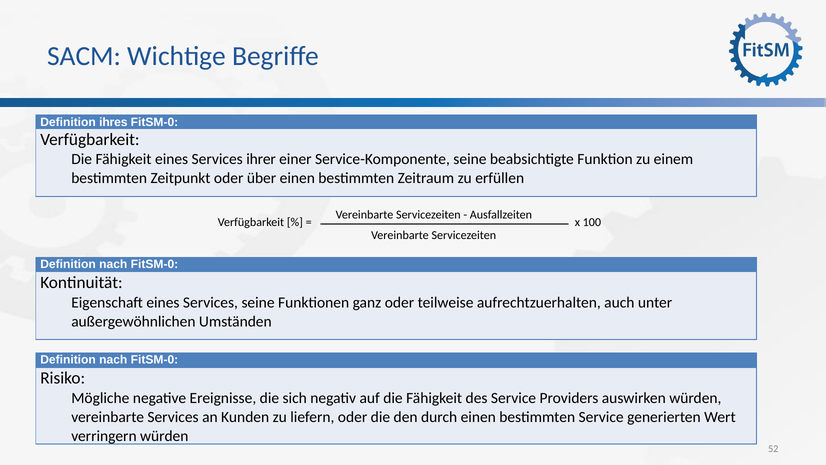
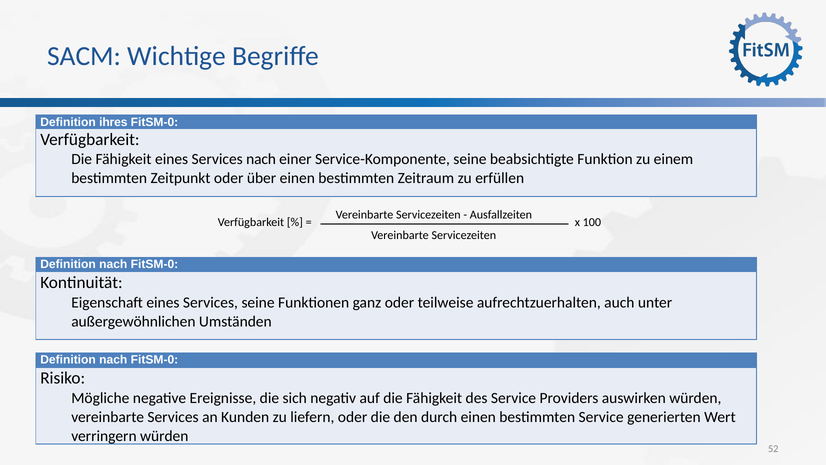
Services ihrer: ihrer -> nach
